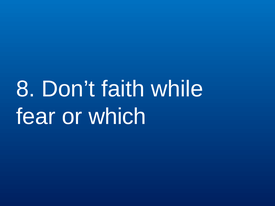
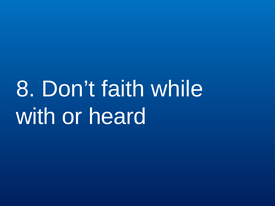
fear: fear -> with
which: which -> heard
